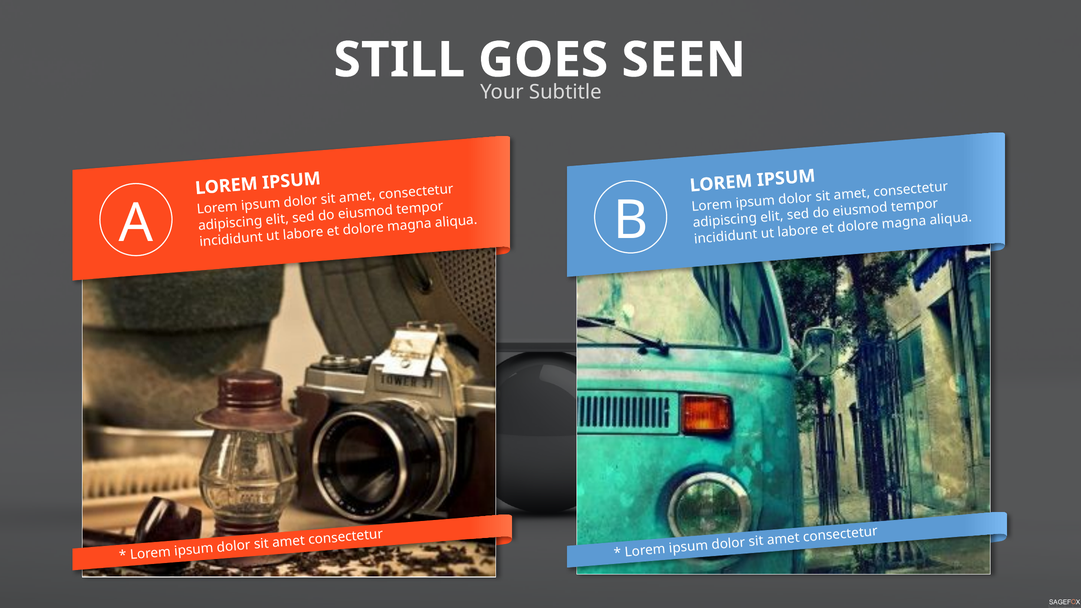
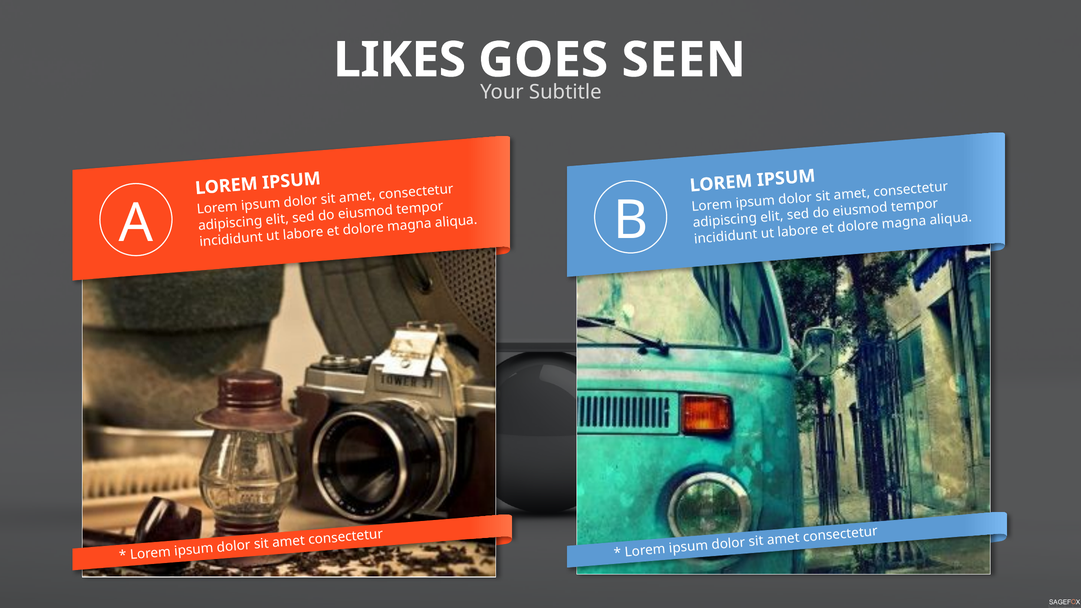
STILL: STILL -> LIKES
